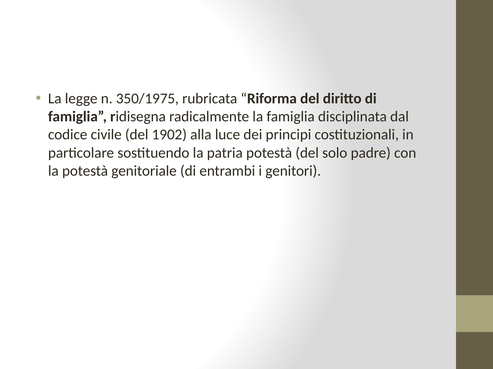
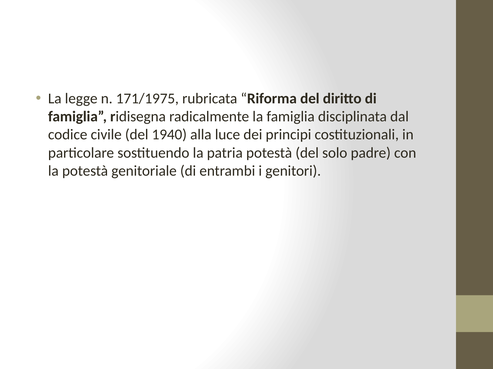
350/1975: 350/1975 -> 171/1975
1902: 1902 -> 1940
